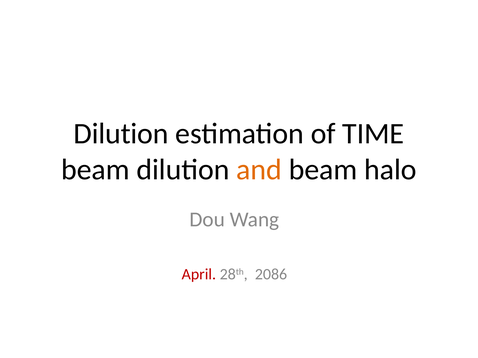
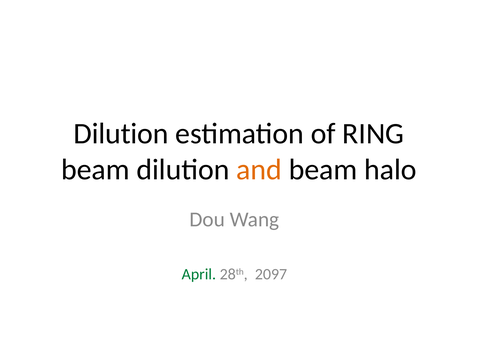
TIME: TIME -> RING
April colour: red -> green
2086: 2086 -> 2097
